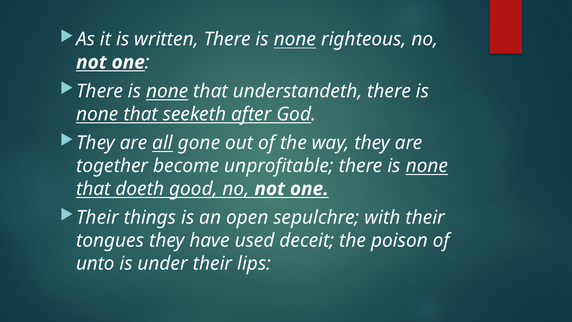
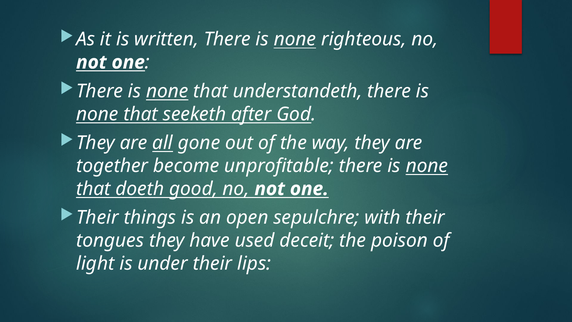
unto: unto -> light
